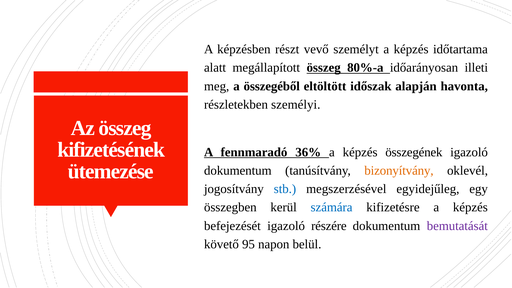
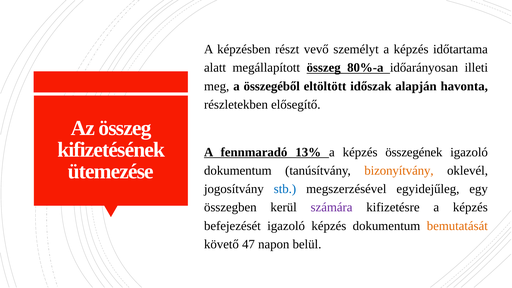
személyi: személyi -> elősegítő
36%: 36% -> 13%
számára colour: blue -> purple
igazoló részére: részére -> képzés
bemutatását colour: purple -> orange
95: 95 -> 47
